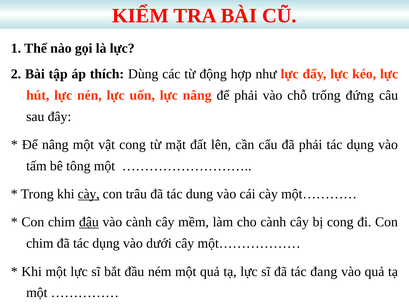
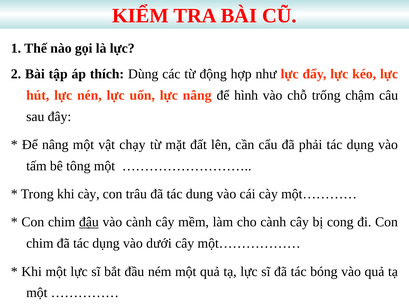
để phải: phải -> hình
đứng: đứng -> chậm
vật cong: cong -> chạy
cày at (89, 194) underline: present -> none
đang: đang -> bóng
